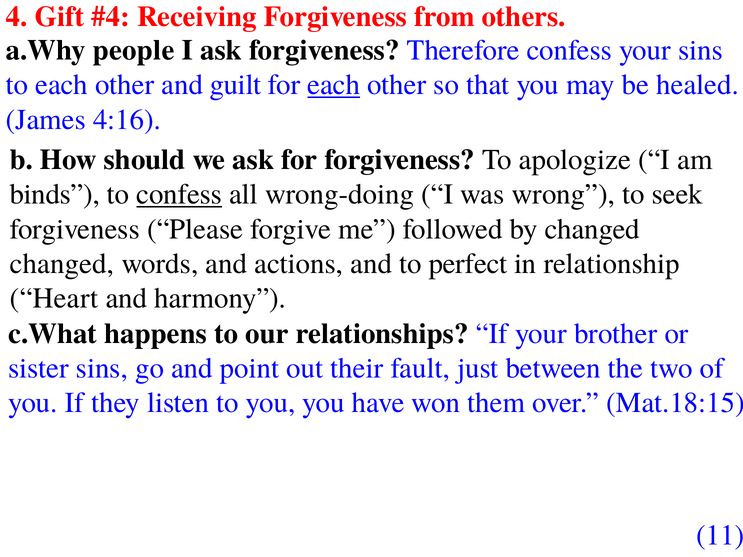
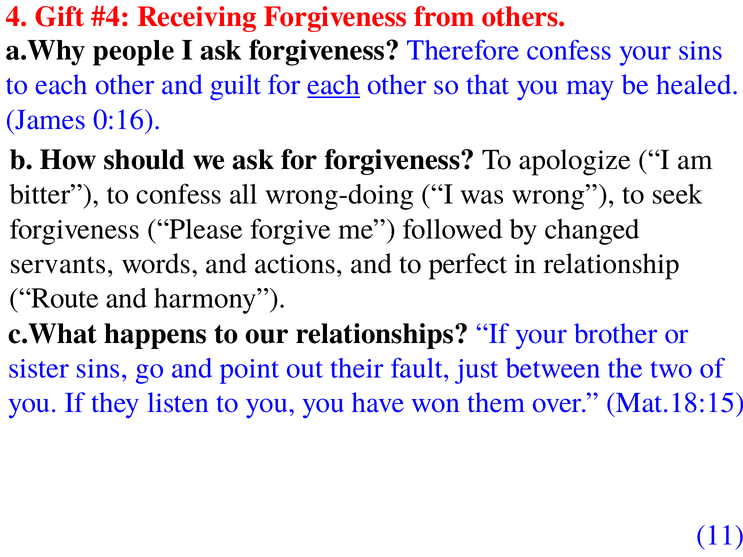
4:16: 4:16 -> 0:16
binds: binds -> bitter
confess at (179, 194) underline: present -> none
changed at (62, 264): changed -> servants
Heart: Heart -> Route
